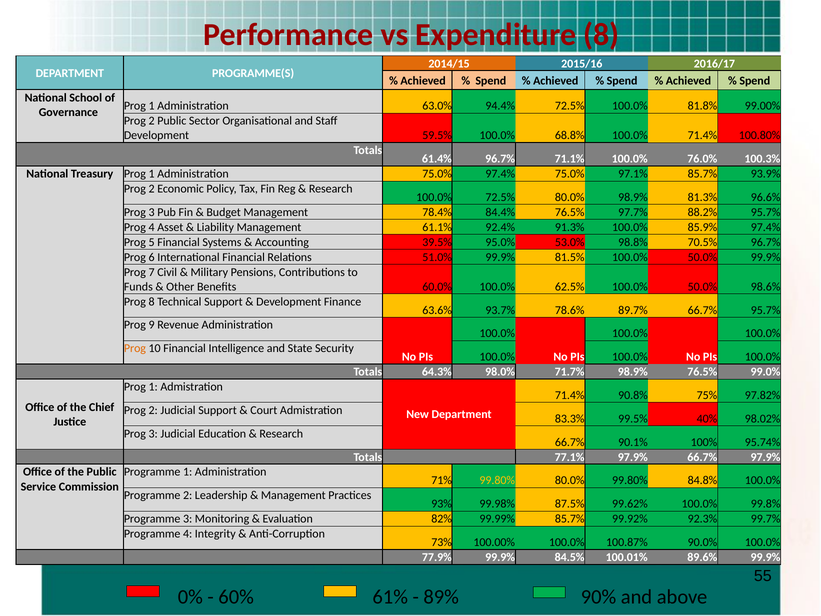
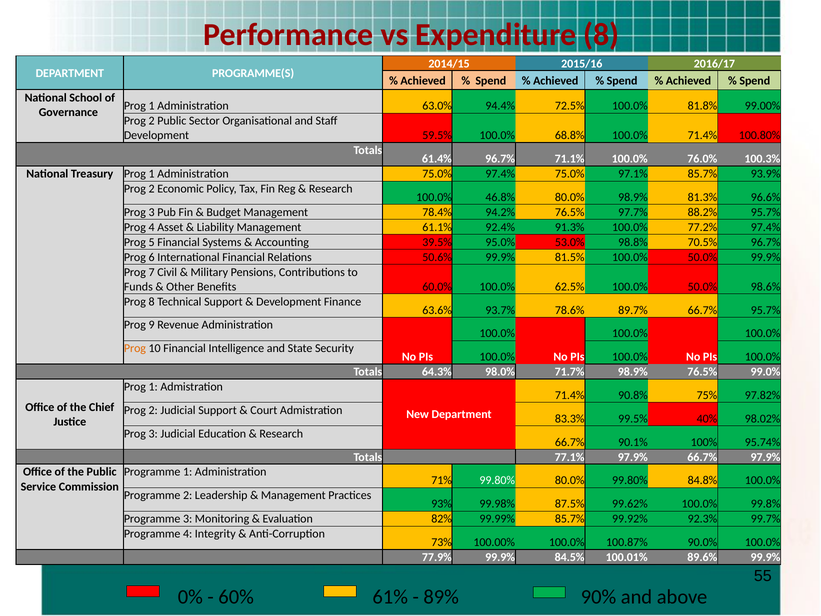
100.0% 72.5%: 72.5% -> 46.8%
84.4%: 84.4% -> 94.2%
85.9%: 85.9% -> 77.2%
51.0%: 51.0% -> 50.6%
99.80% at (497, 480) colour: yellow -> white
